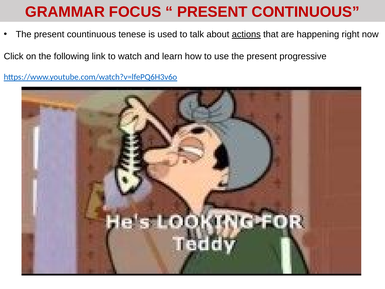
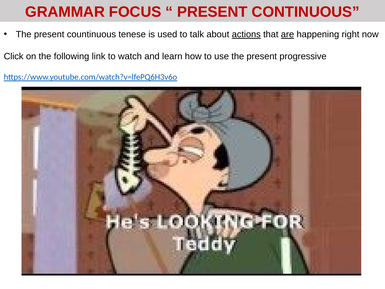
are underline: none -> present
